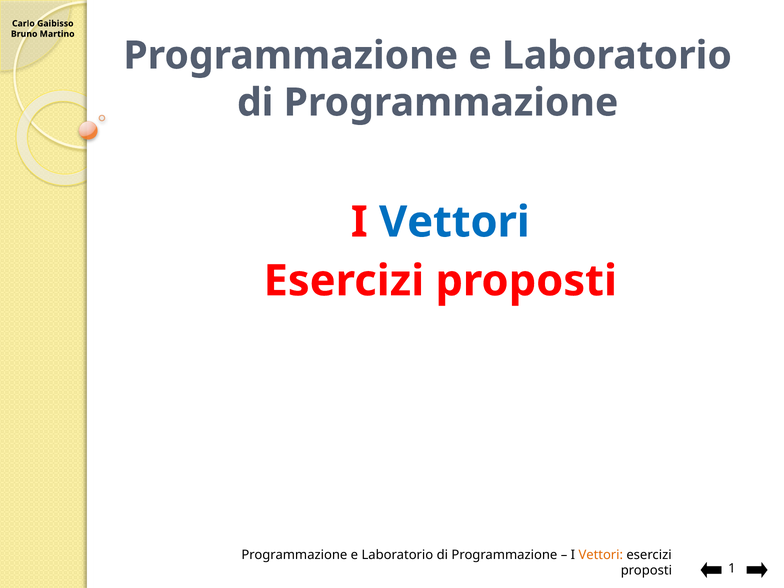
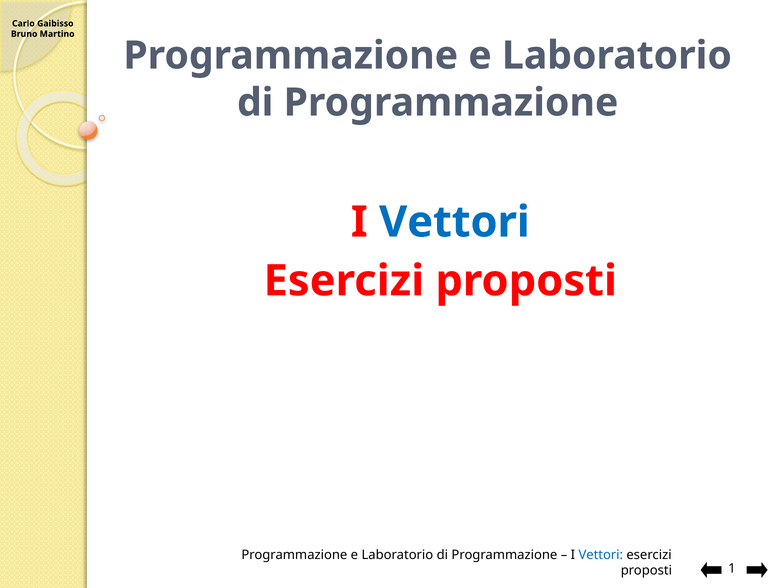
Vettori at (601, 555) colour: orange -> blue
